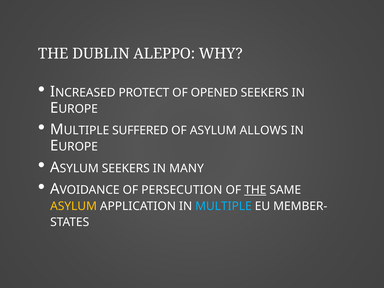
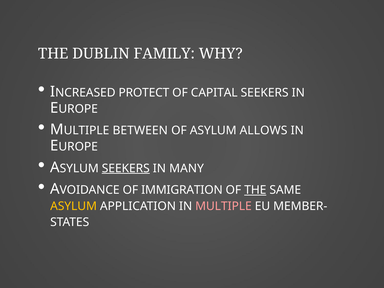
ALEPPO: ALEPPO -> FAMILY
OPENED: OPENED -> CAPITAL
SUFFERED: SUFFERED -> BETWEEN
SEEKERS at (126, 168) underline: none -> present
PERSECUTION: PERSECUTION -> IMMIGRATION
MULTIPLE colour: light blue -> pink
